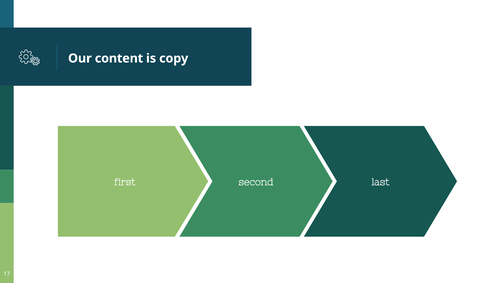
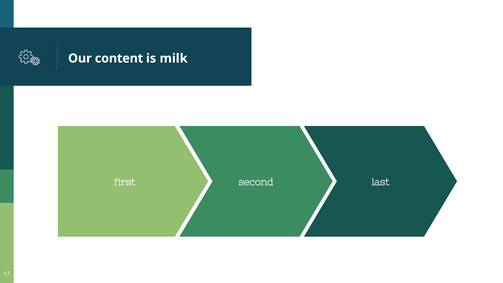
copy: copy -> milk
